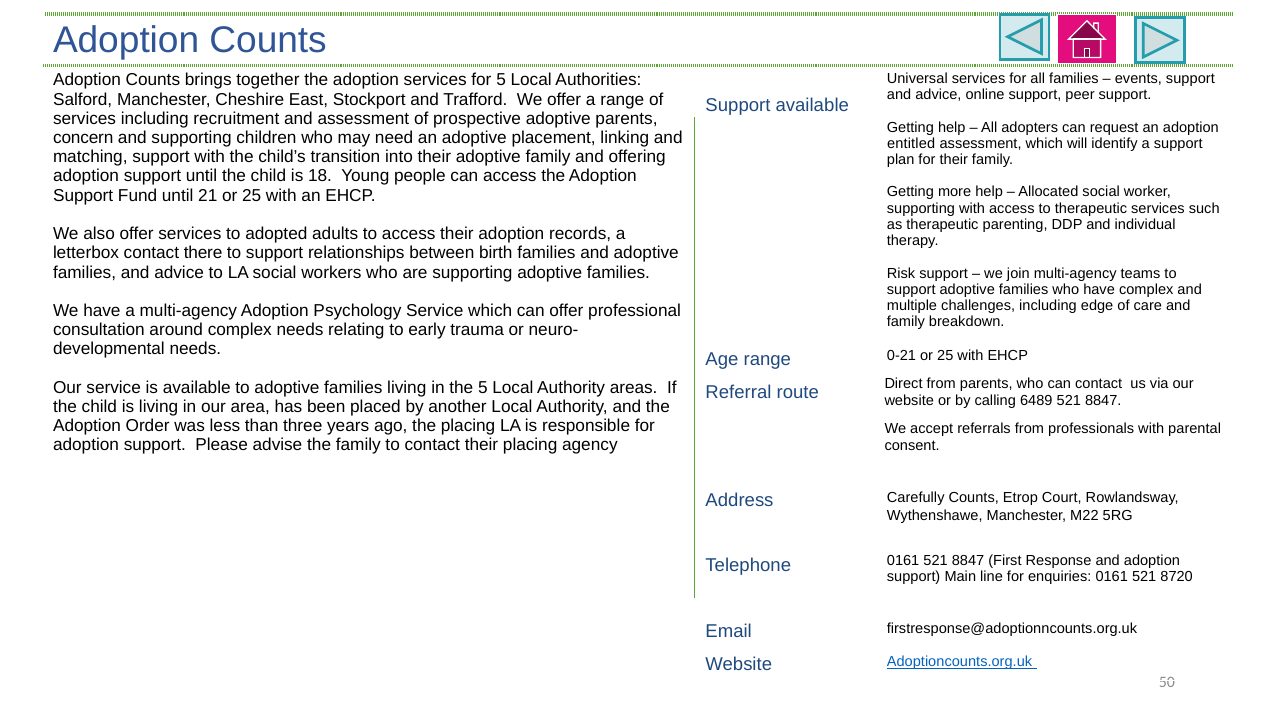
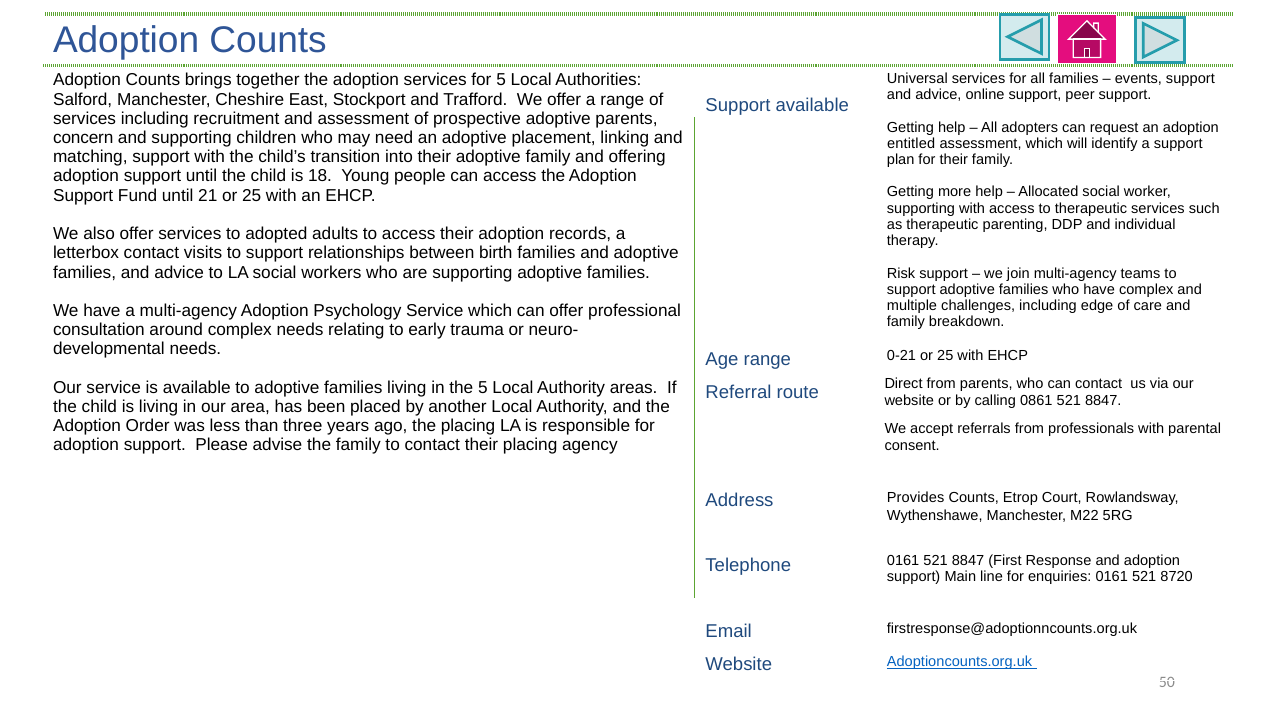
there: there -> visits
6489: 6489 -> 0861
Carefully: Carefully -> Provides
